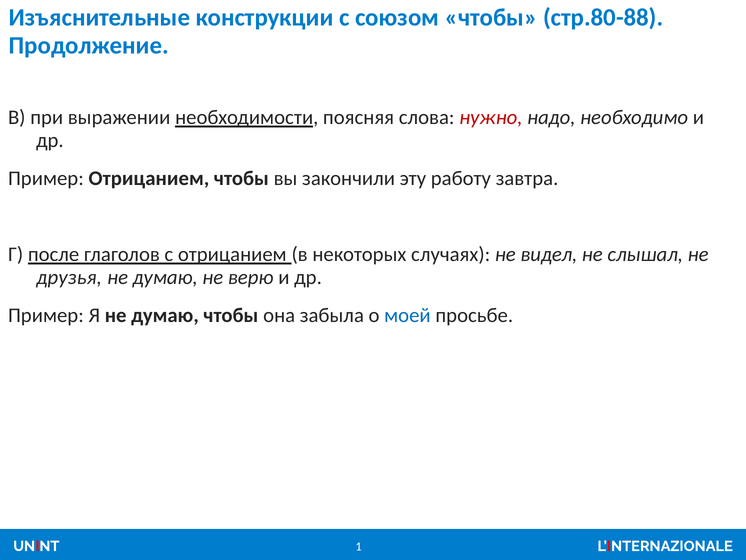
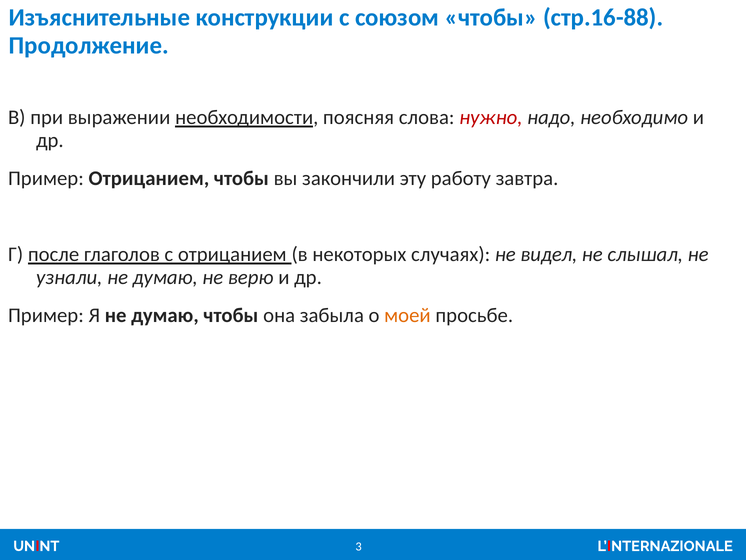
стр.80-88: стр.80-88 -> стр.16-88
друзья: друзья -> узнали
моей colour: blue -> orange
1: 1 -> 3
